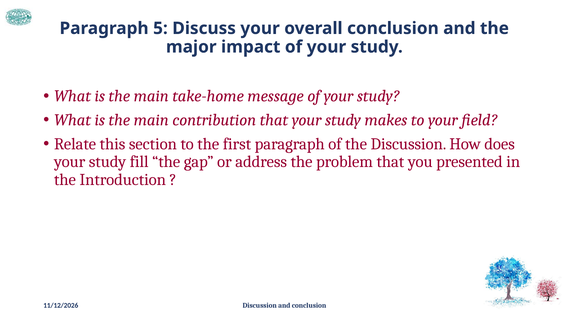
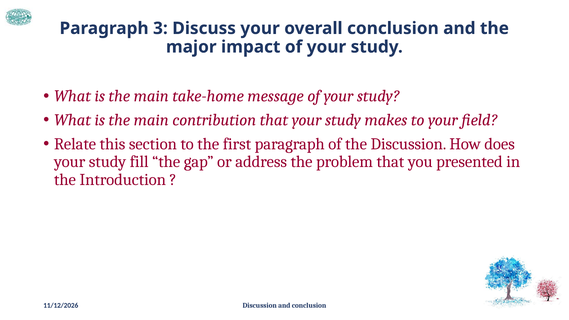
5: 5 -> 3
